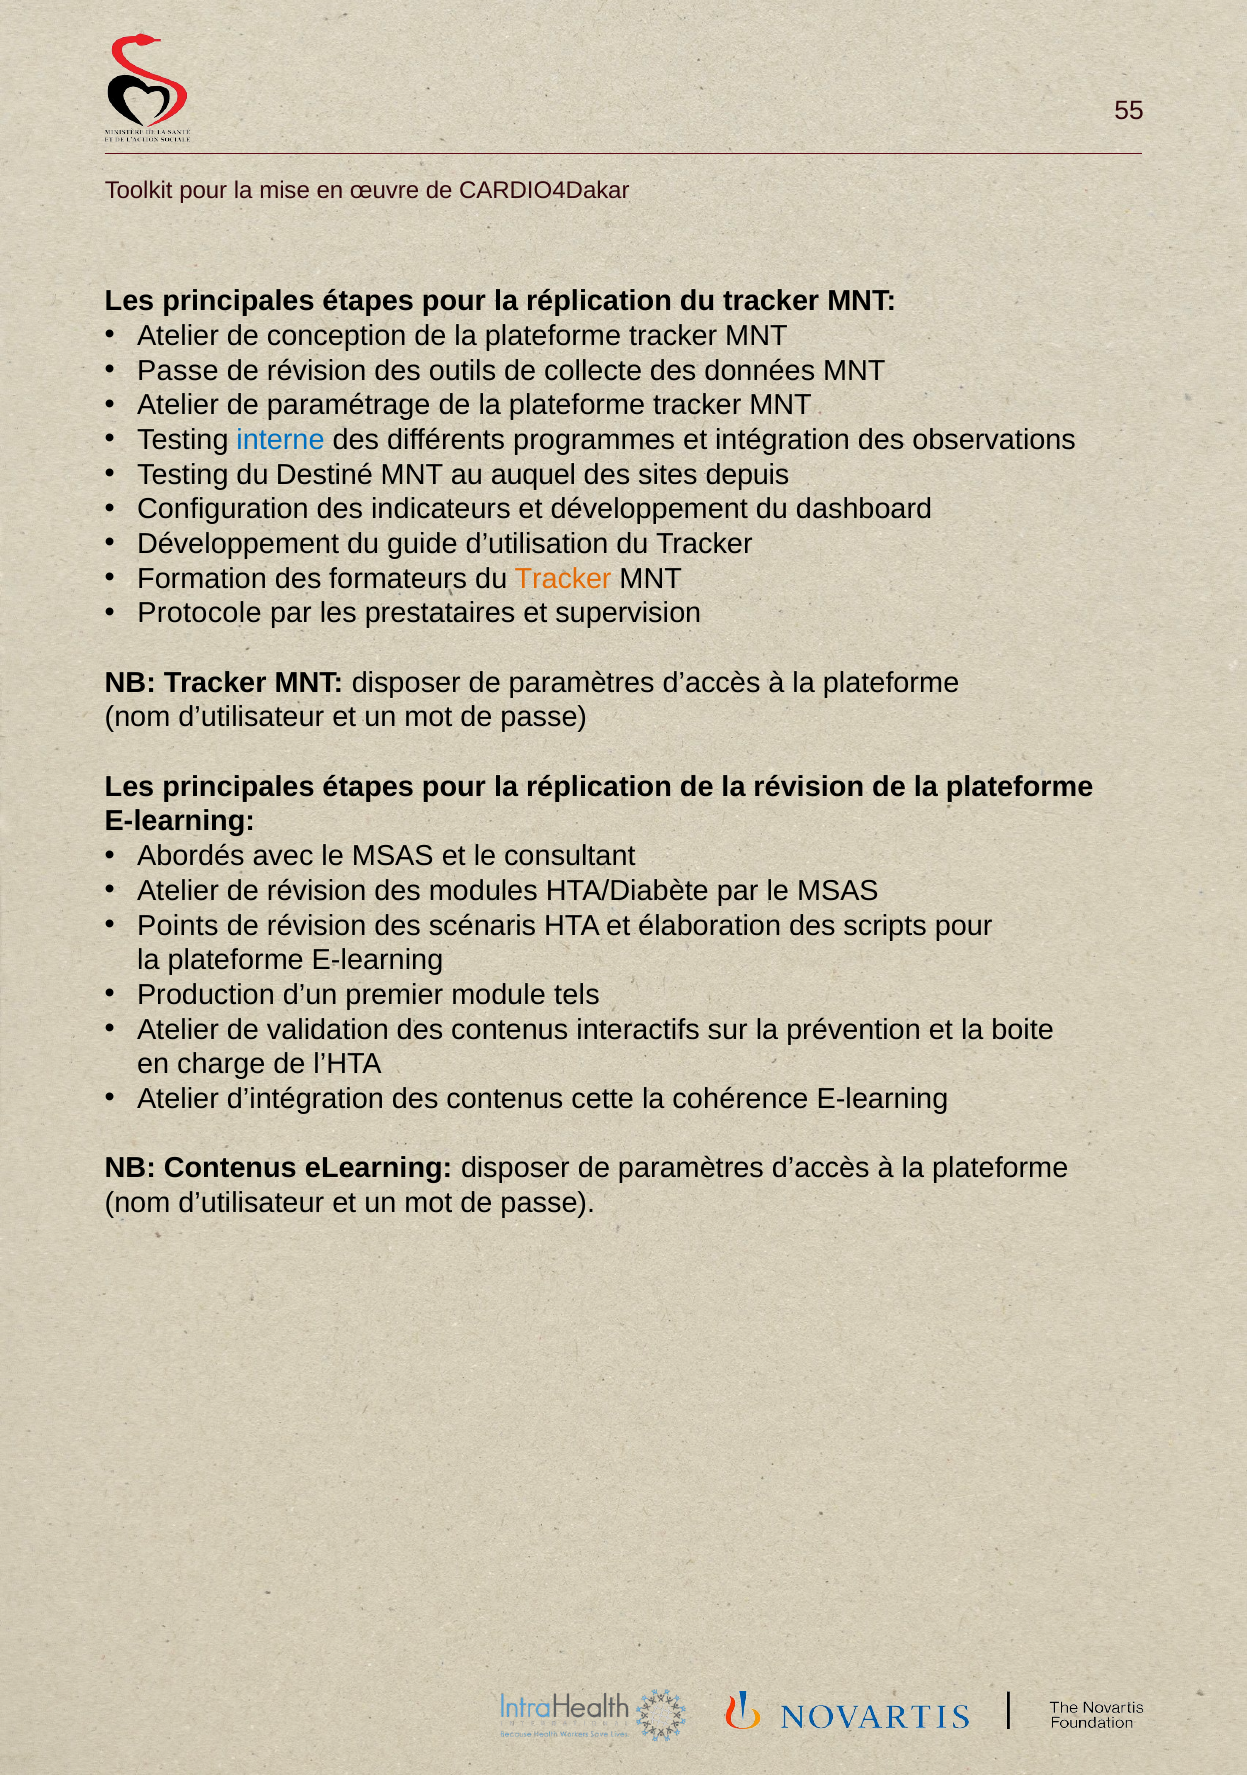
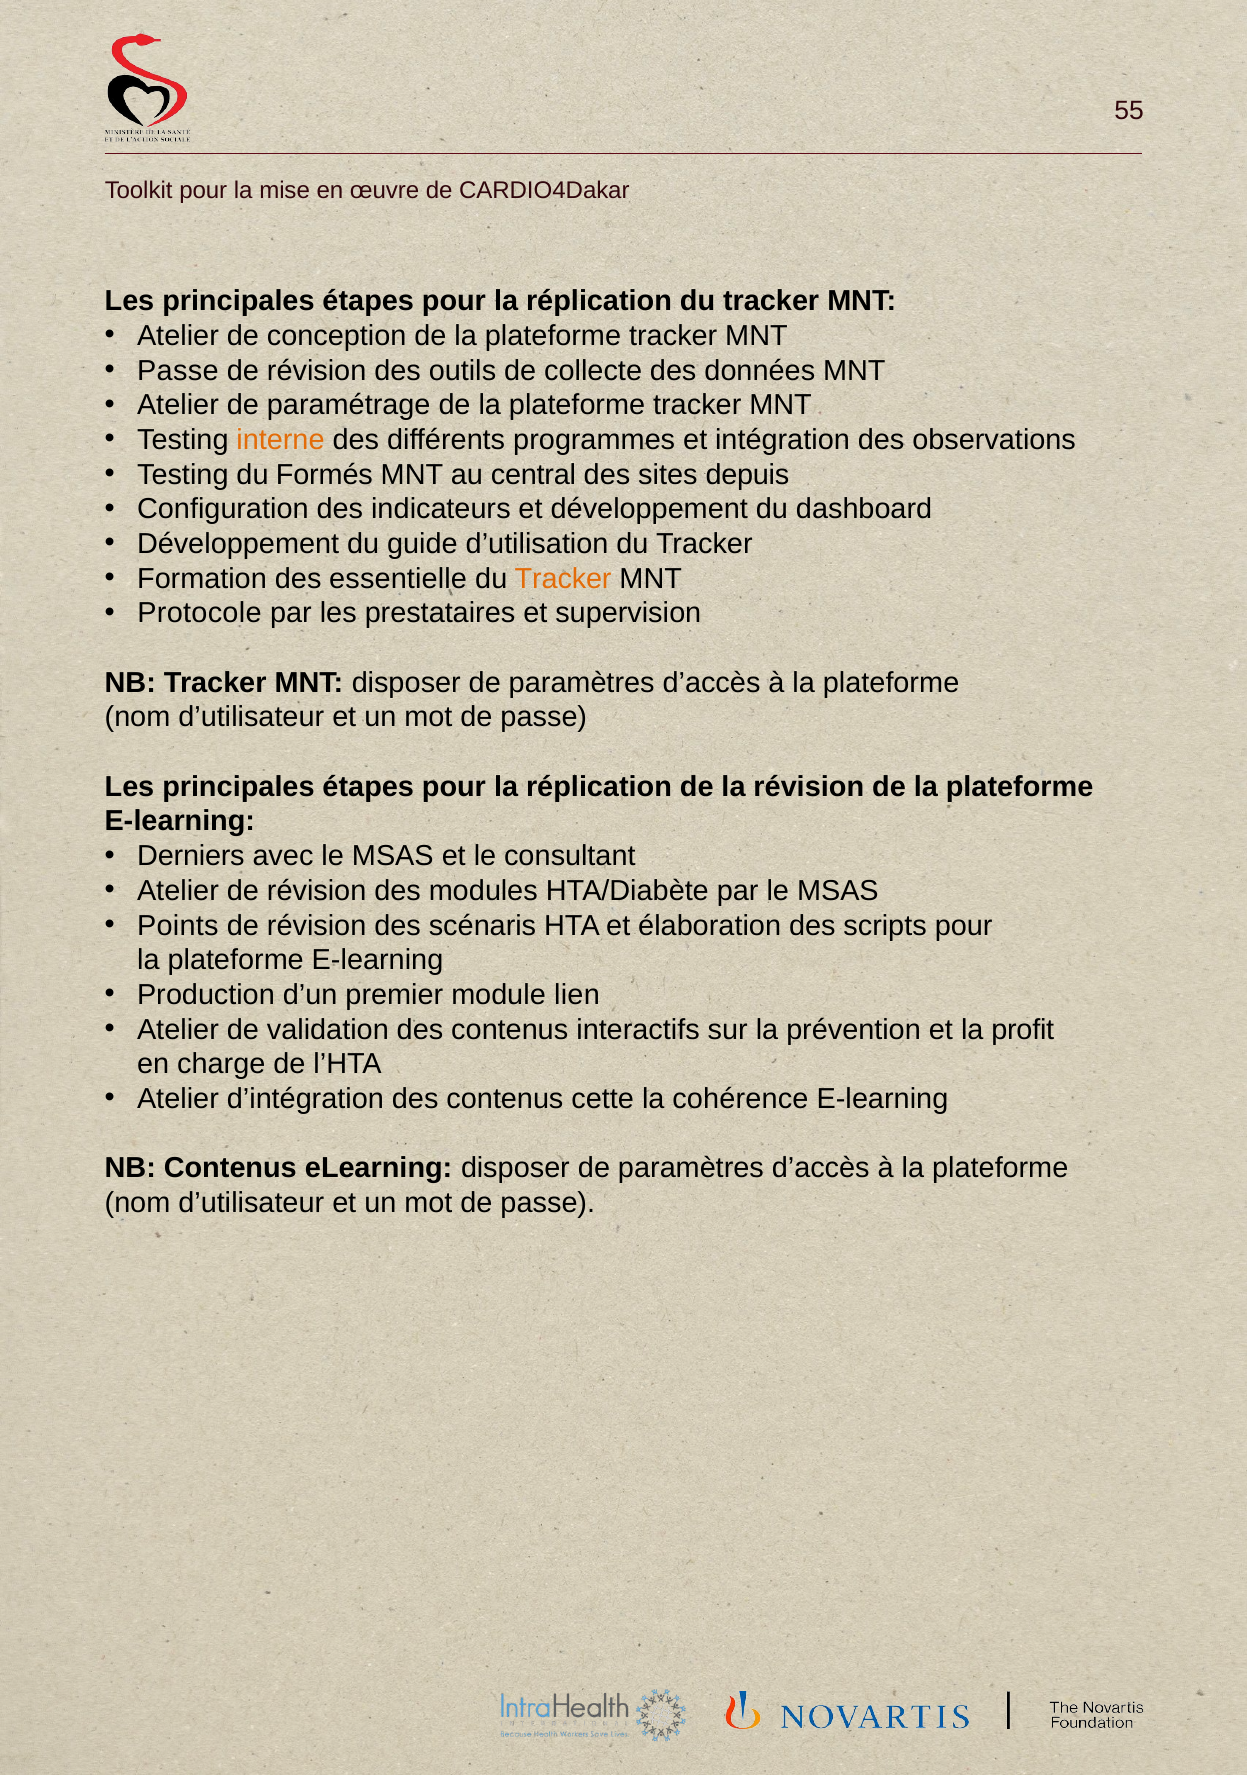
interne colour: blue -> orange
Destiné: Destiné -> Formés
auquel: auquel -> central
formateurs: formateurs -> essentielle
Abordés: Abordés -> Derniers
tels: tels -> lien
boite: boite -> profit
